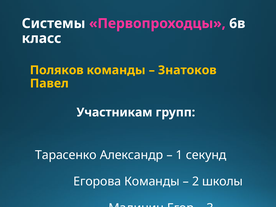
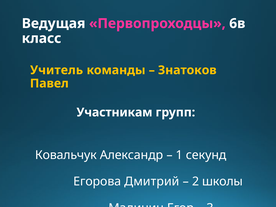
Системы: Системы -> Ведущая
Поляков at (57, 70): Поляков -> Учитель
Тарасенко: Тарасенко -> Ковальчук
Егорова Команды: Команды -> Дмитрий
